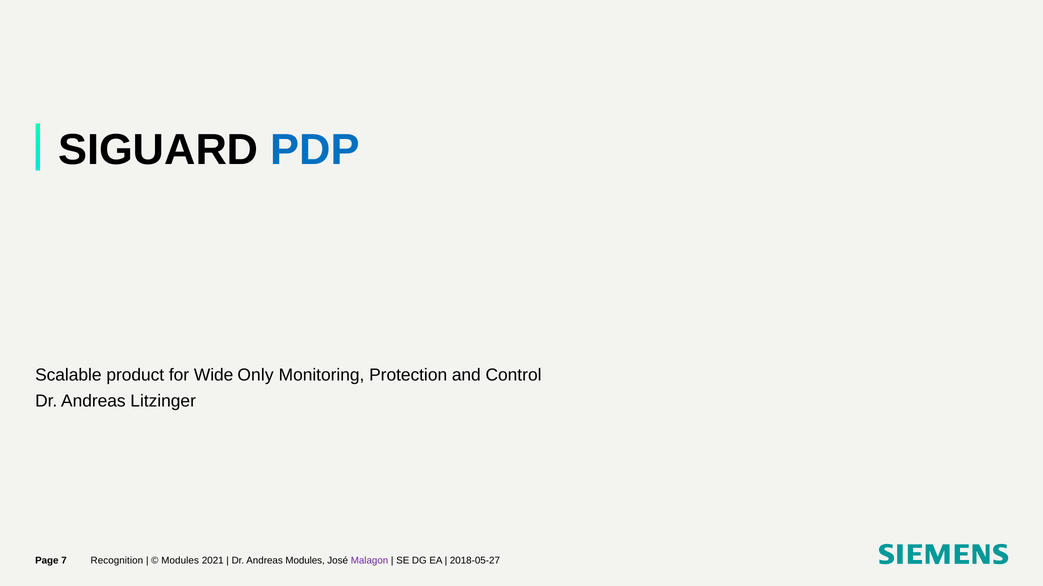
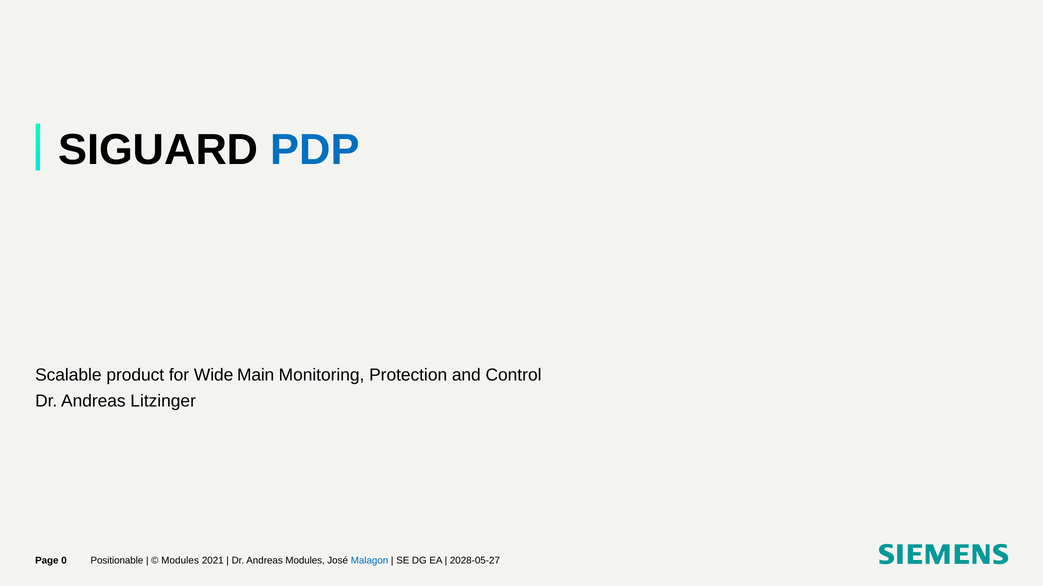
Only: Only -> Main
7: 7 -> 0
Recognition: Recognition -> Positionable
Malagon colour: purple -> blue
2018-05-27: 2018-05-27 -> 2028-05-27
